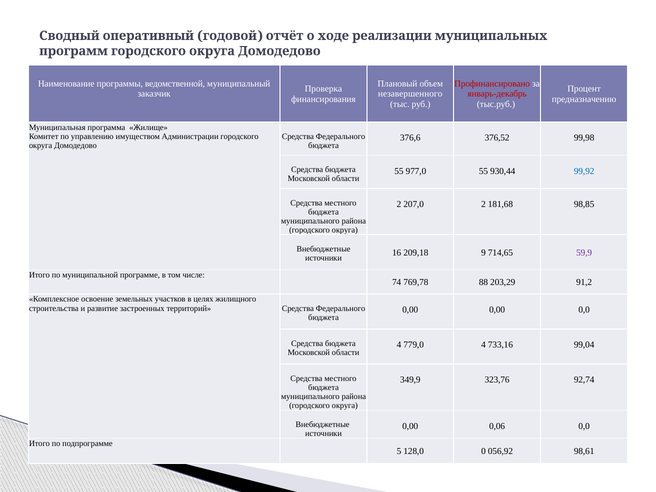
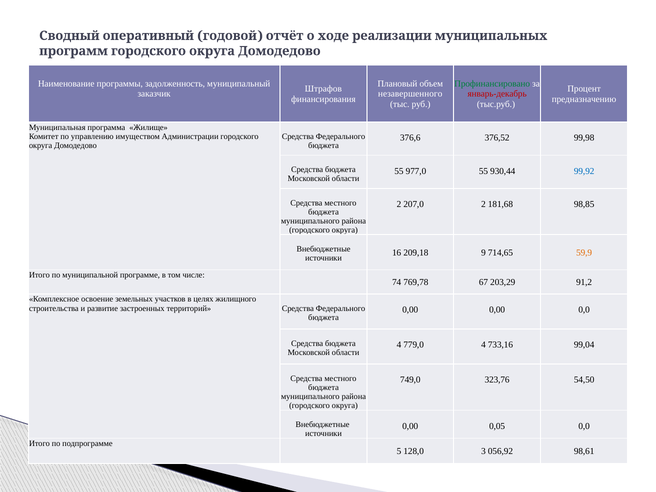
ведомственной: ведомственной -> задолженность
Профинансировано colour: red -> green
Проверка: Проверка -> Штрафов
59,9 colour: purple -> orange
88: 88 -> 67
349,9: 349,9 -> 749,0
92,74: 92,74 -> 54,50
0,06: 0,06 -> 0,05
0: 0 -> 3
